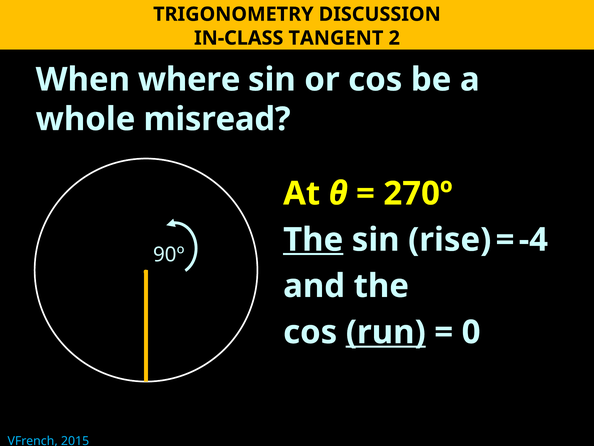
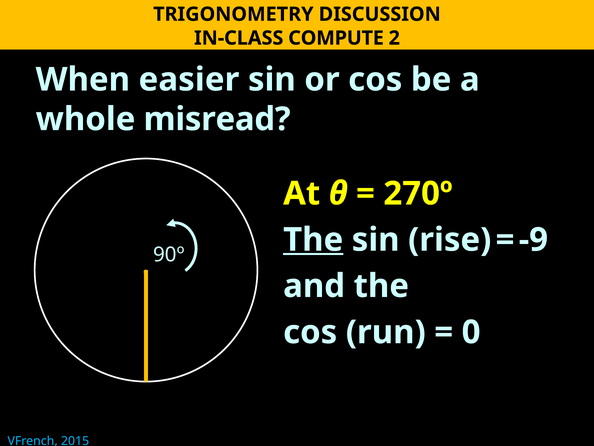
TANGENT: TANGENT -> COMPUTE
where: where -> easier
-4: -4 -> -9
run underline: present -> none
